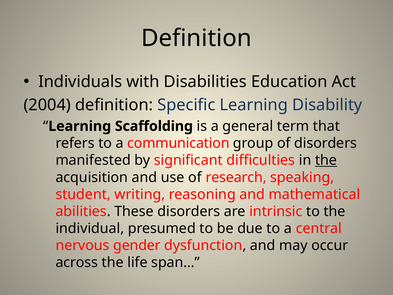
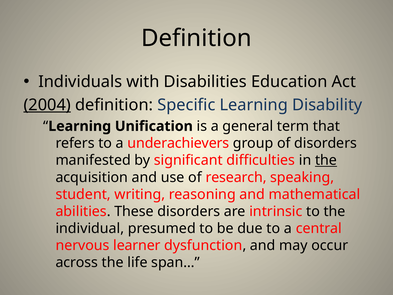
2004 underline: none -> present
Scaffolding: Scaffolding -> Unification
communication: communication -> underachievers
gender: gender -> learner
